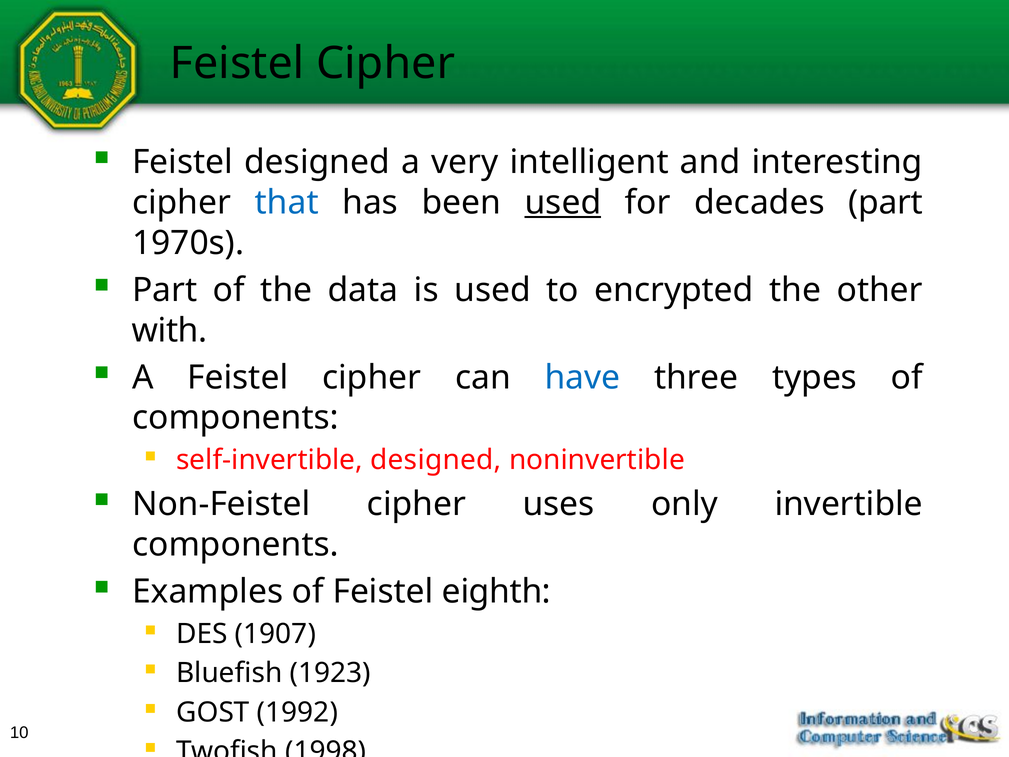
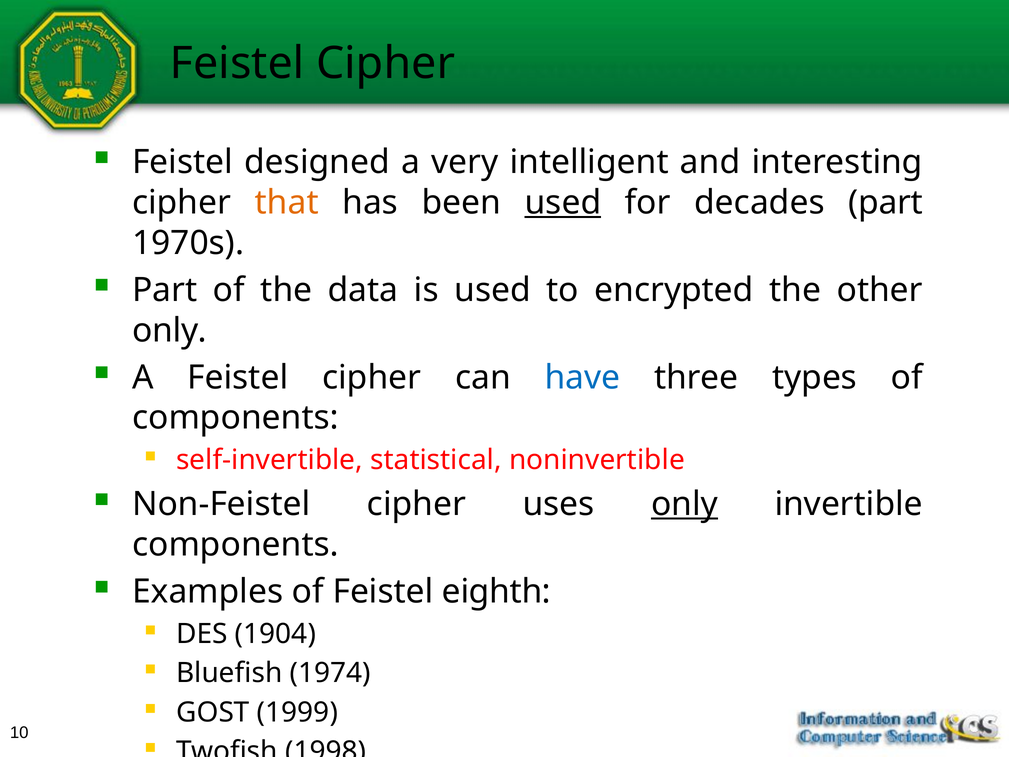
that colour: blue -> orange
with at (170, 330): with -> only
self-invertible designed: designed -> statistical
only at (685, 504) underline: none -> present
1907: 1907 -> 1904
1923: 1923 -> 1974
1992: 1992 -> 1999
